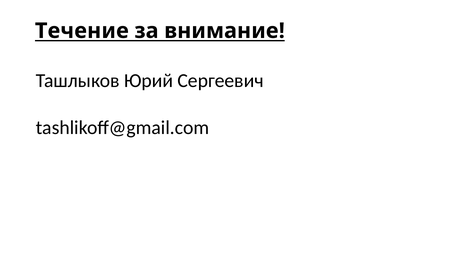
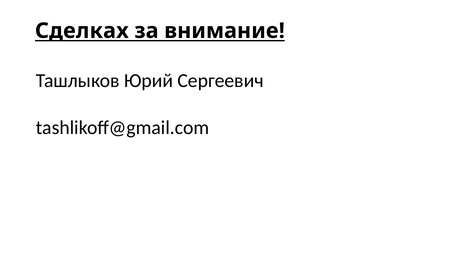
Течение: Течение -> Сделках
